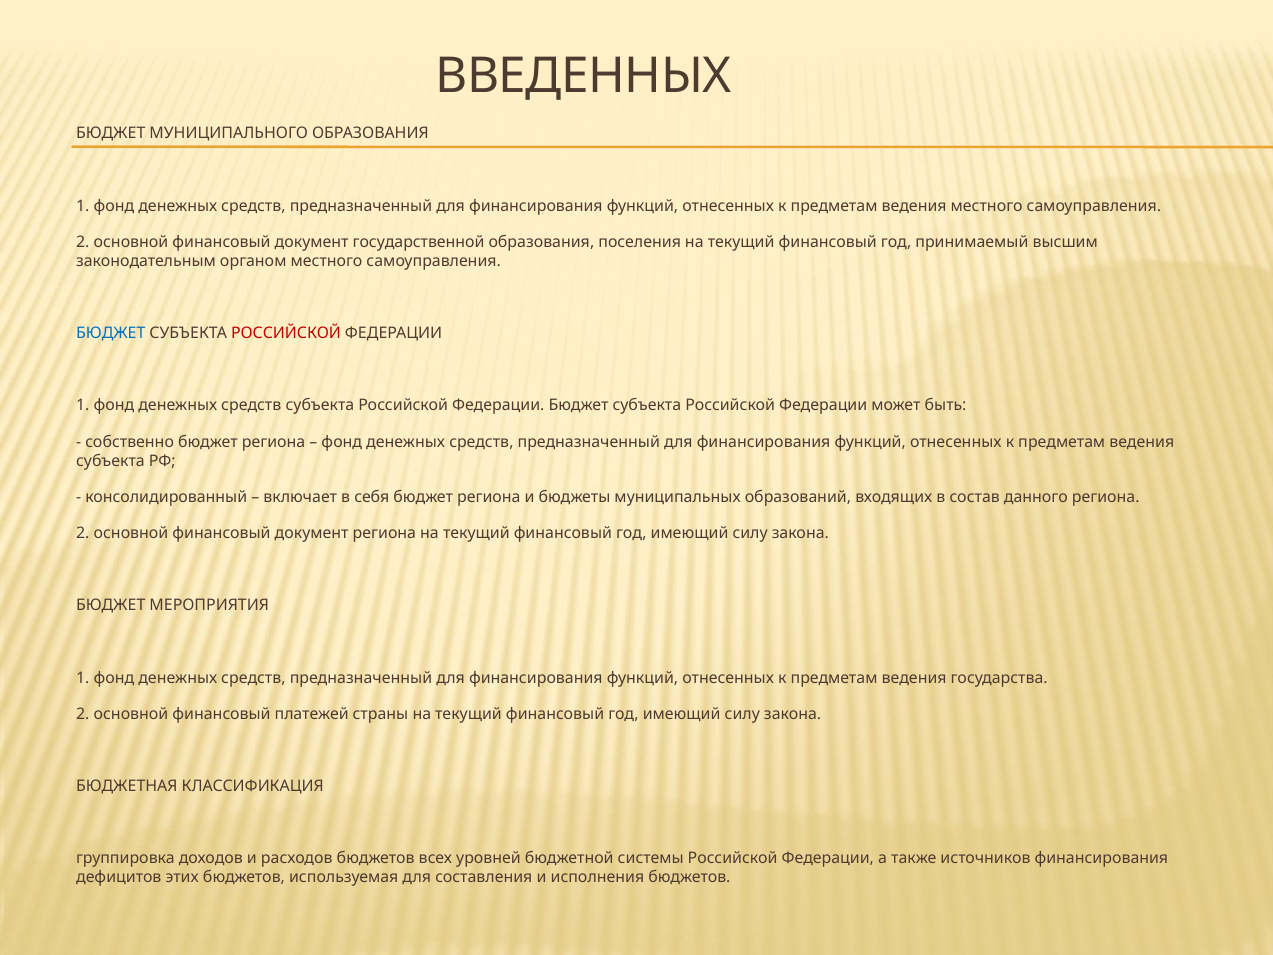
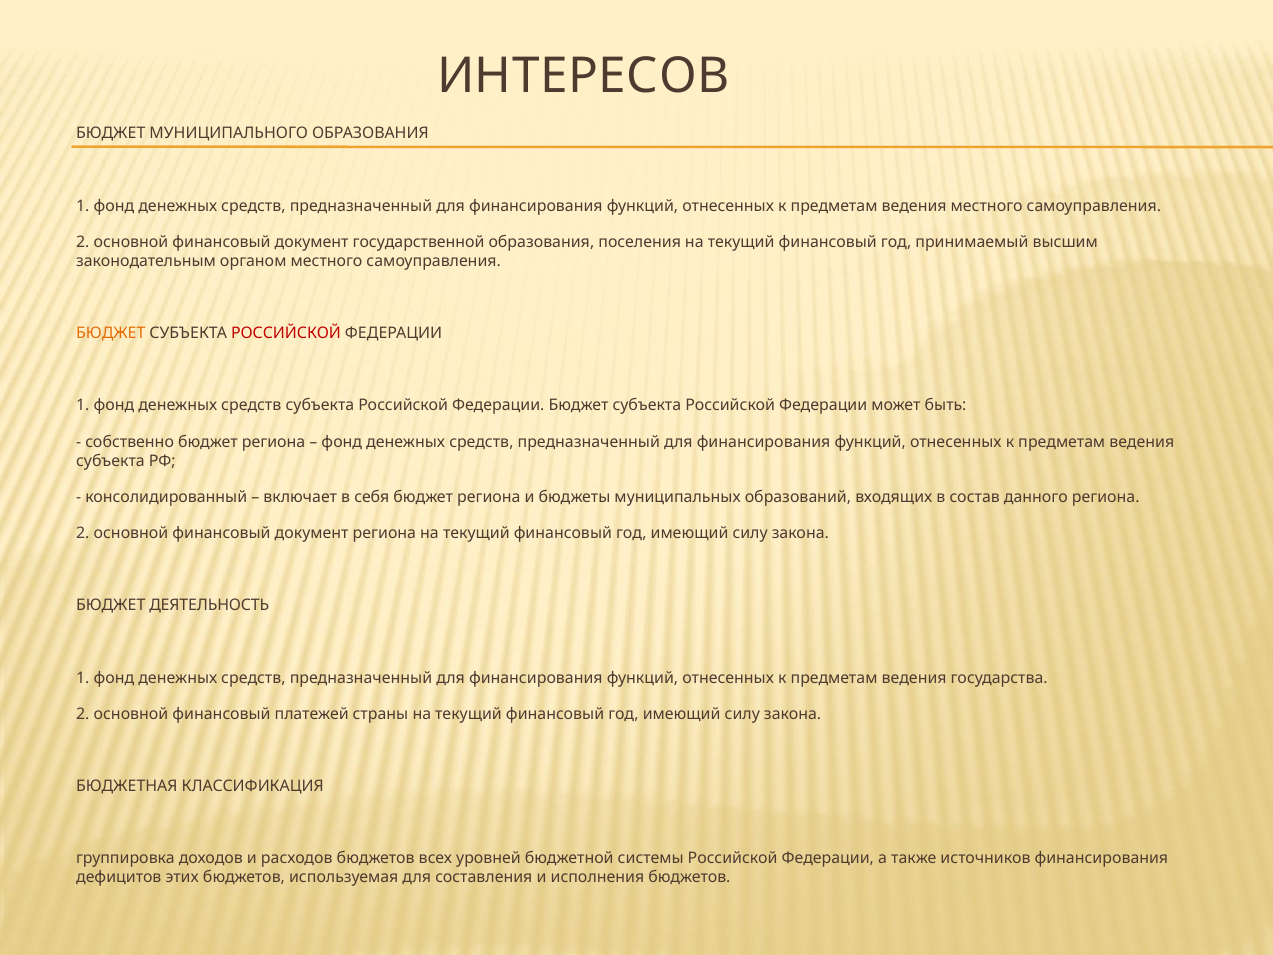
ВВЕДЕННЫХ: ВВЕДЕННЫХ -> ИНТЕРЕСОВ
БЮДЖЕТ at (111, 333) colour: blue -> orange
МЕРОПРИЯТИЯ: МЕРОПРИЯТИЯ -> ДЕЯТЕЛЬНОСТЬ
